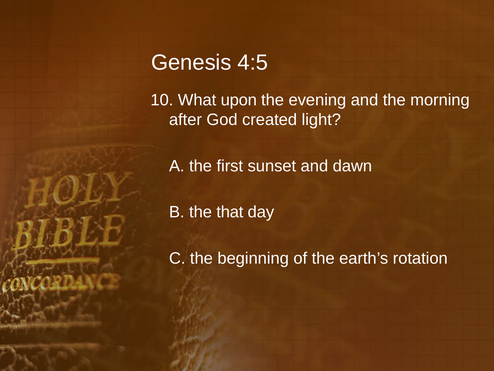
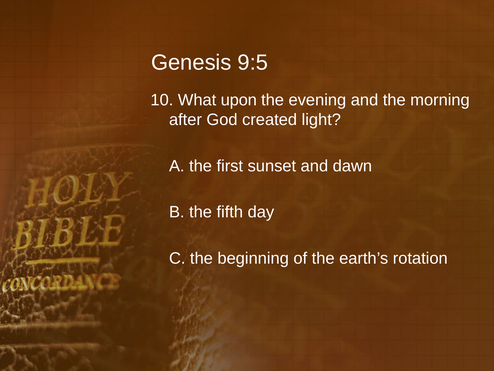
4:5: 4:5 -> 9:5
that: that -> fifth
